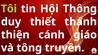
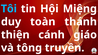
Tôi colour: light green -> light blue
Thông: Thông -> Miệng
thiết: thiết -> toàn
